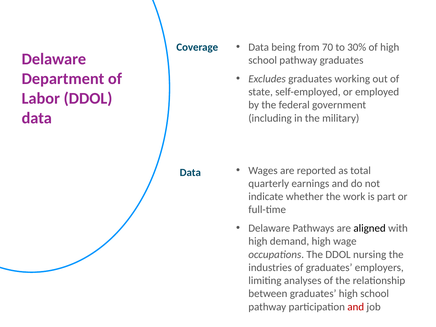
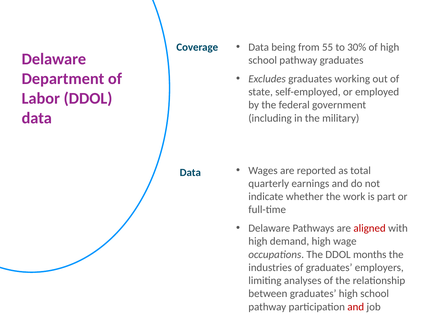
70: 70 -> 55
aligned colour: black -> red
nursing: nursing -> months
